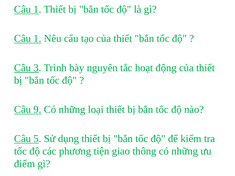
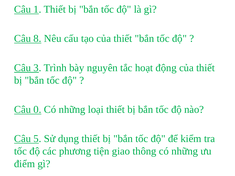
1 at (37, 39): 1 -> 8
9: 9 -> 0
